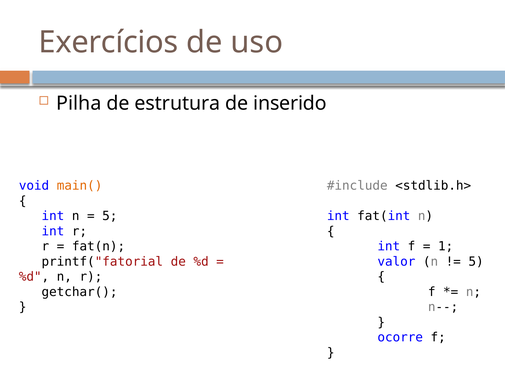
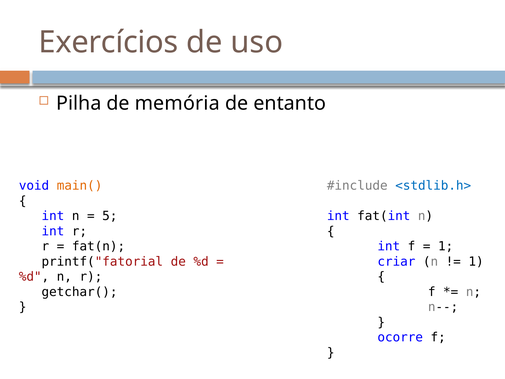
estrutura: estrutura -> memória
inserido: inserido -> entanto
<stdlib.h> colour: black -> blue
valor: valor -> criar
5 at (476, 261): 5 -> 1
